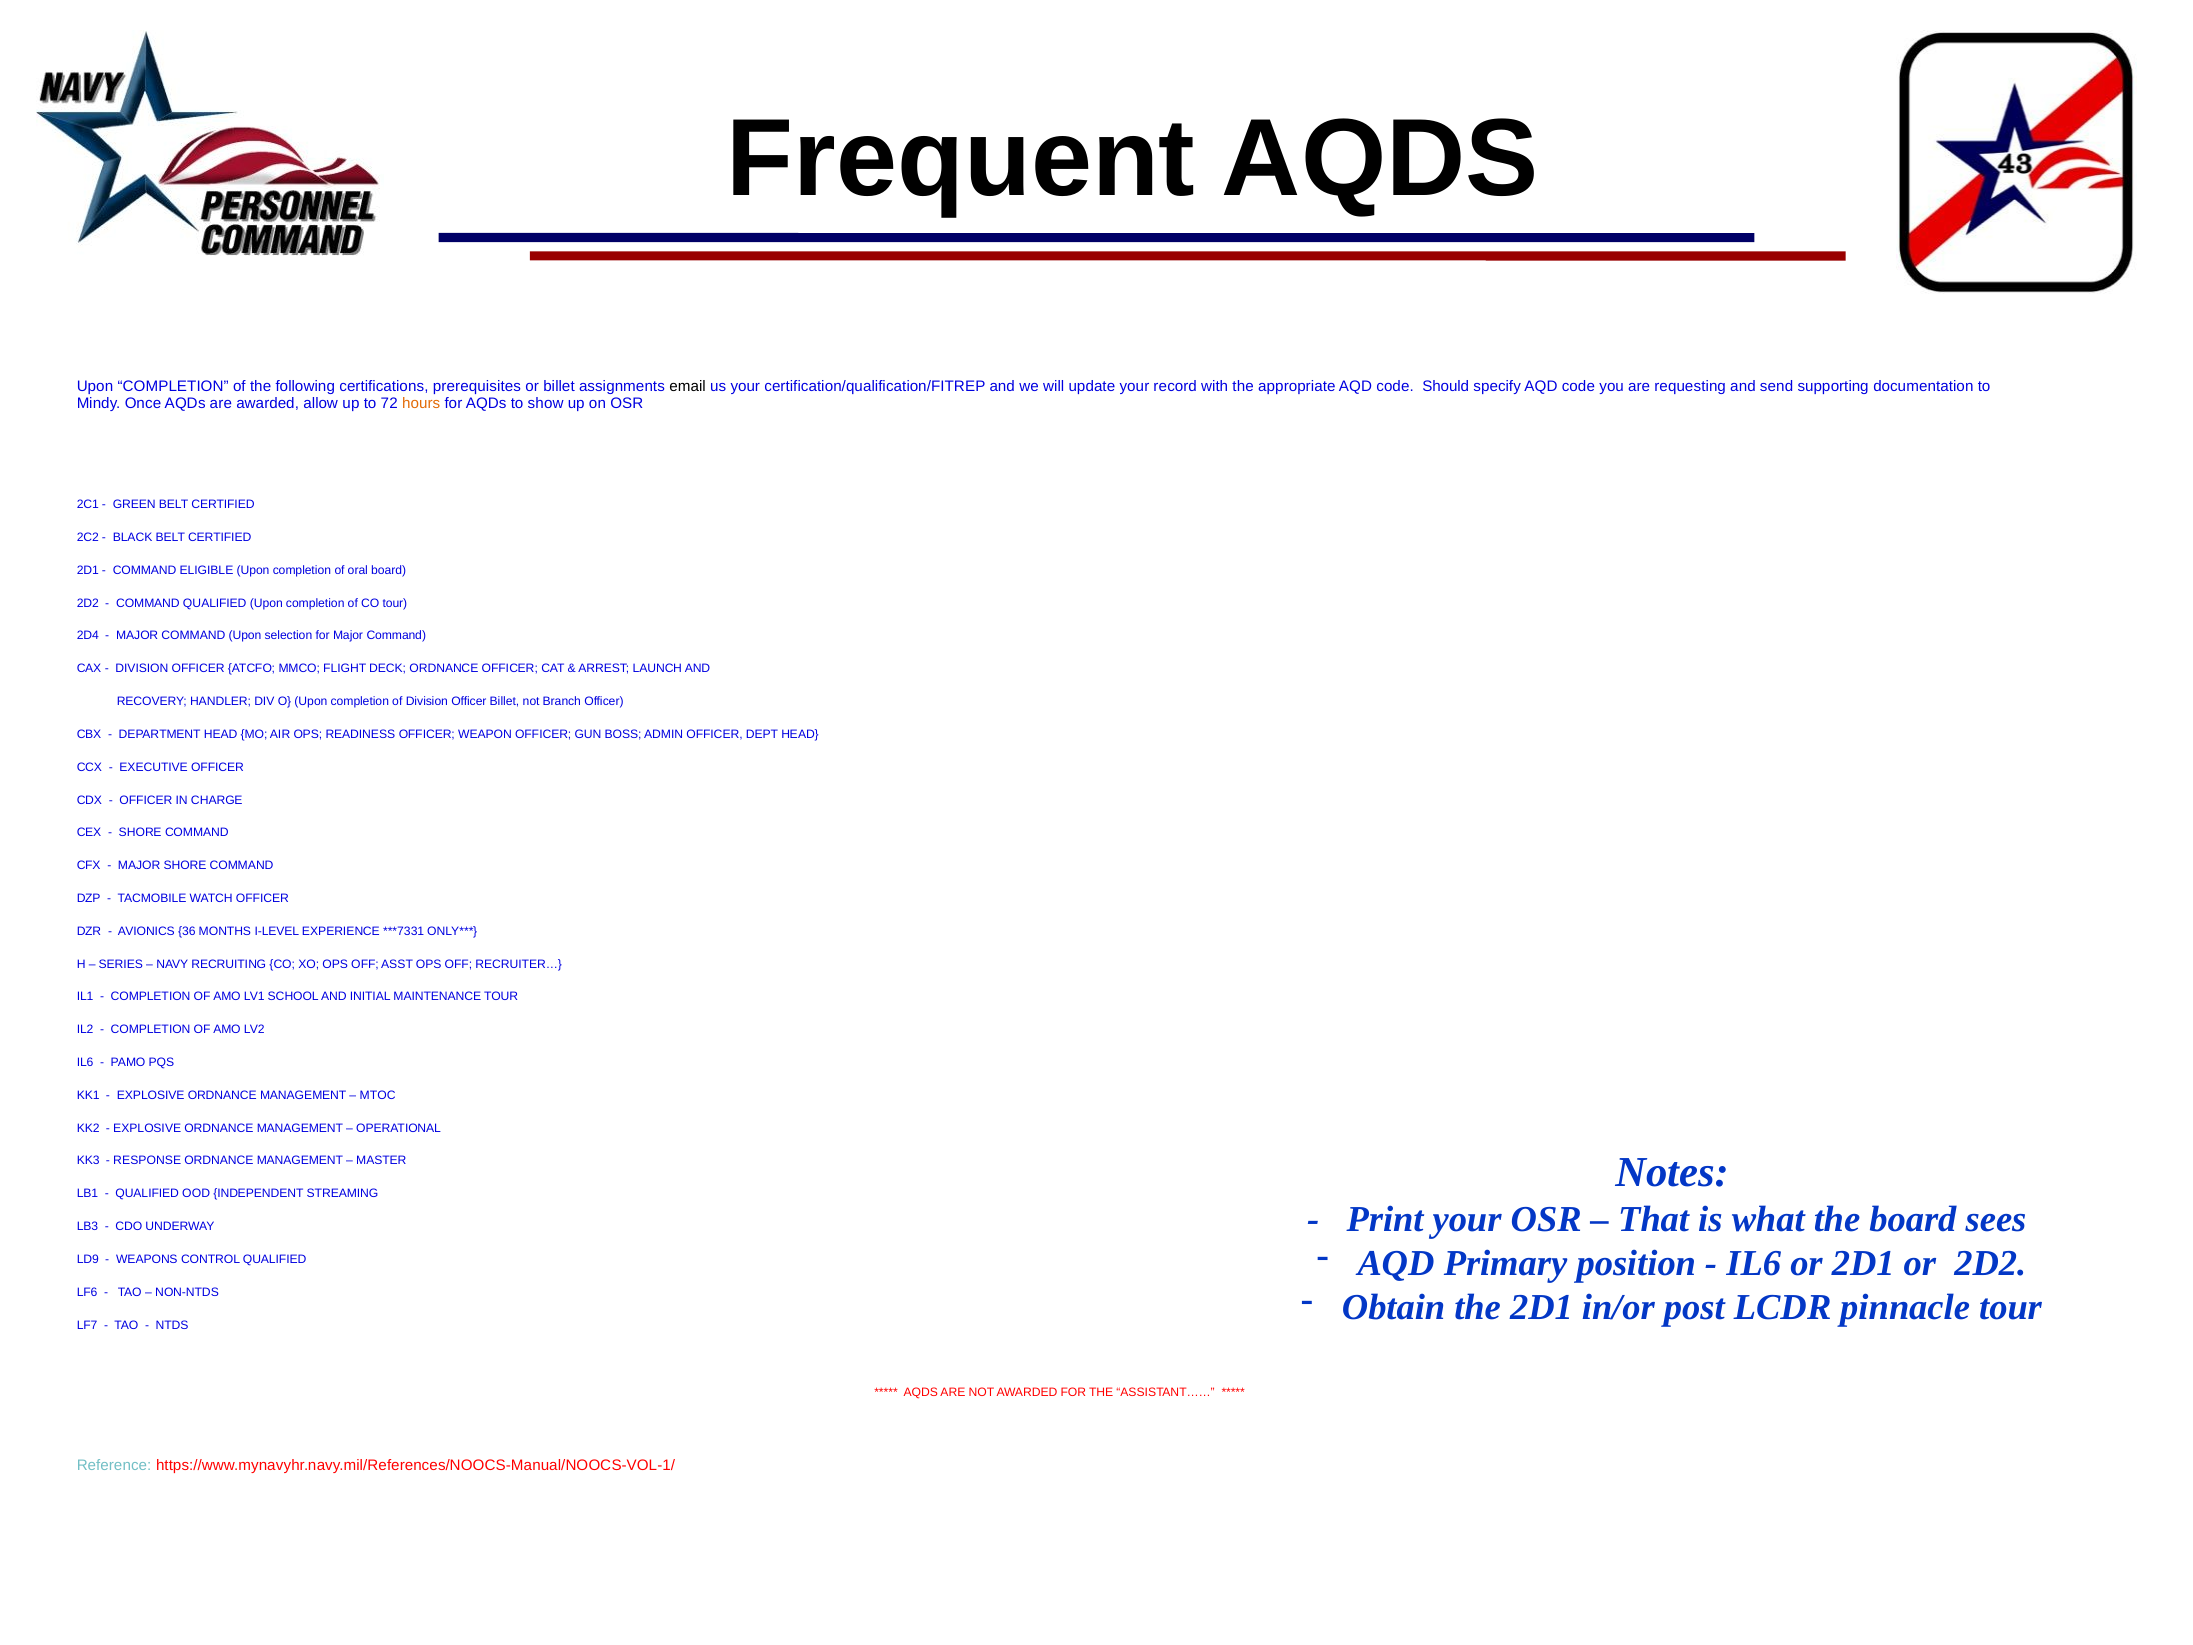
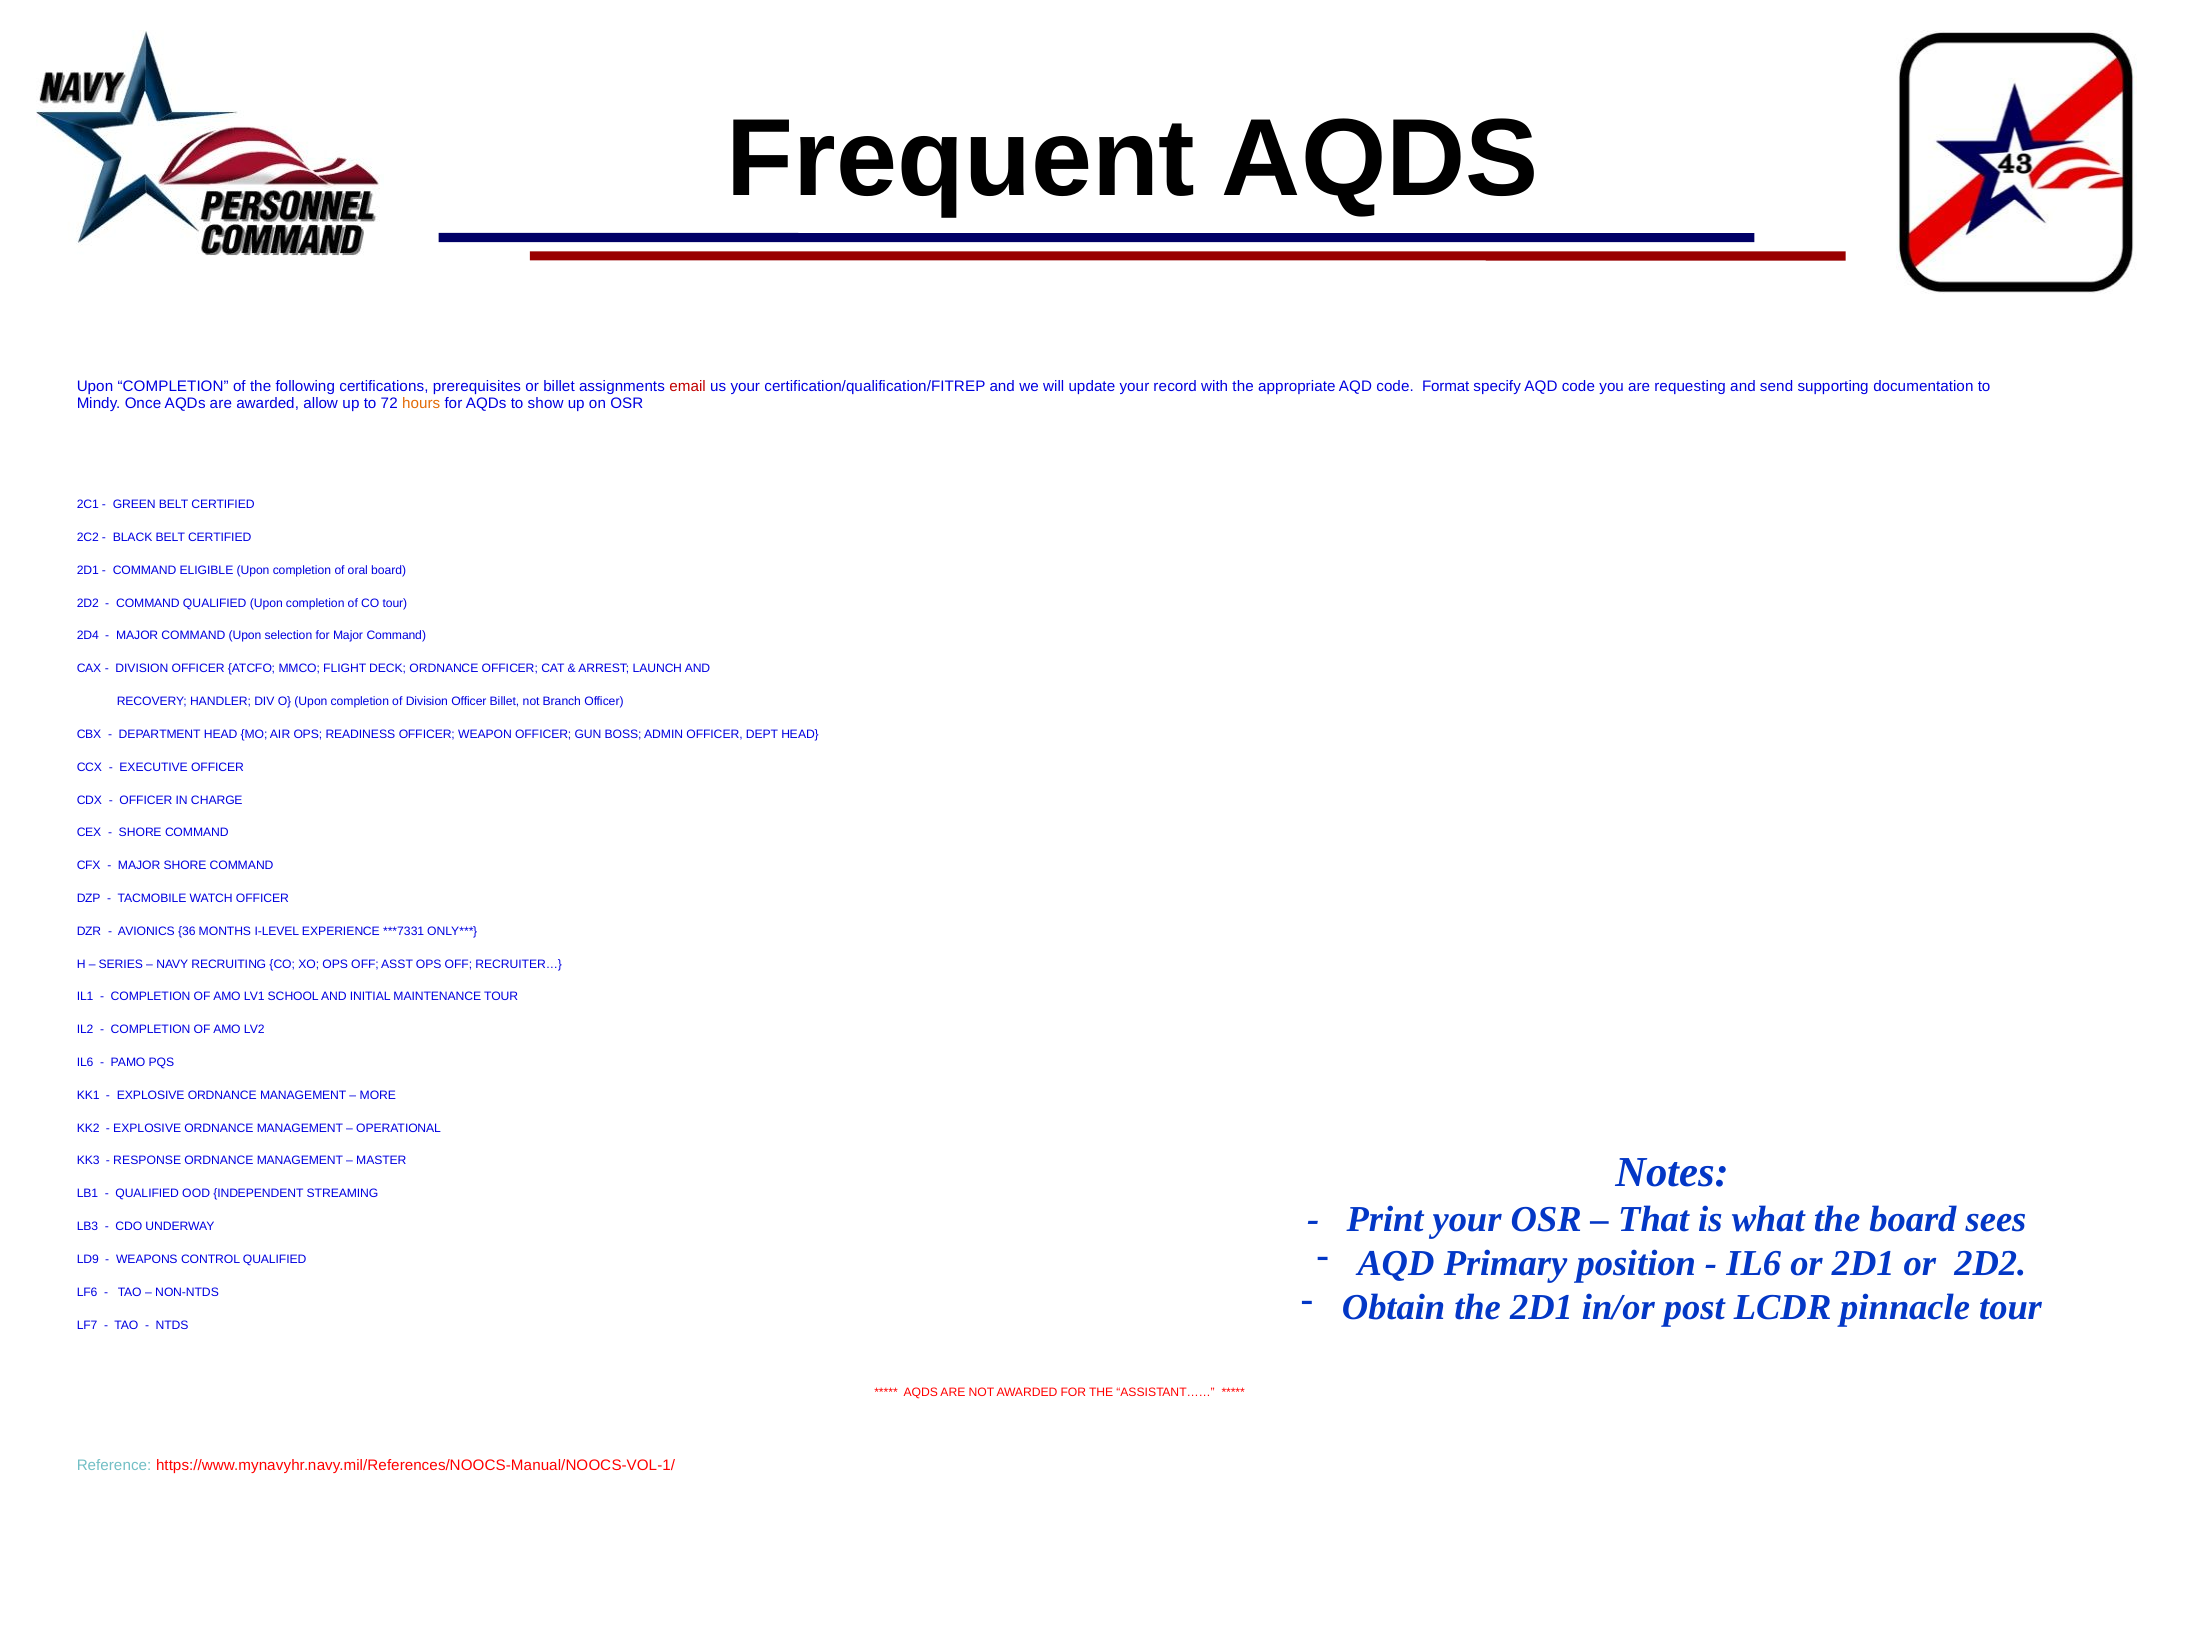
email colour: black -> red
Should: Should -> Format
MTOC: MTOC -> MORE
